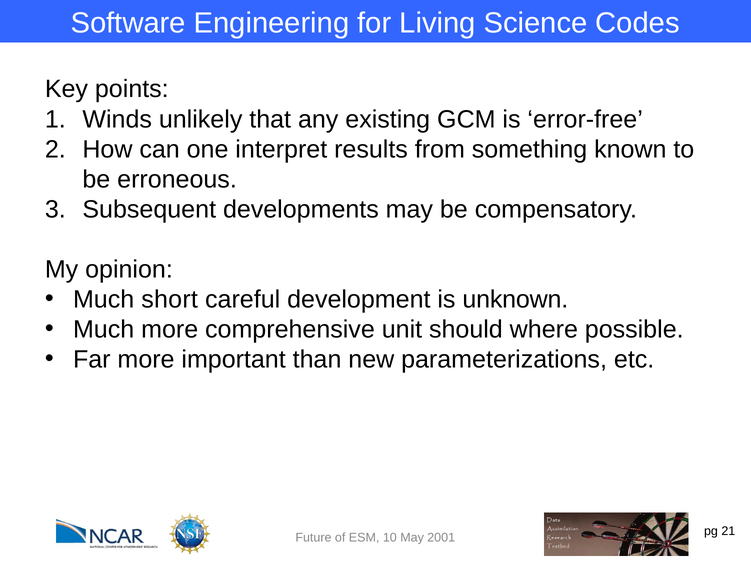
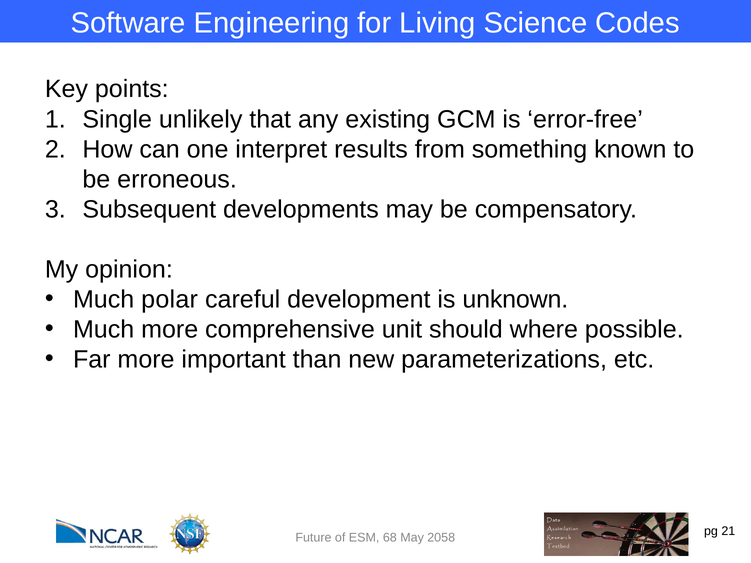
Winds: Winds -> Single
short: short -> polar
10: 10 -> 68
2001: 2001 -> 2058
